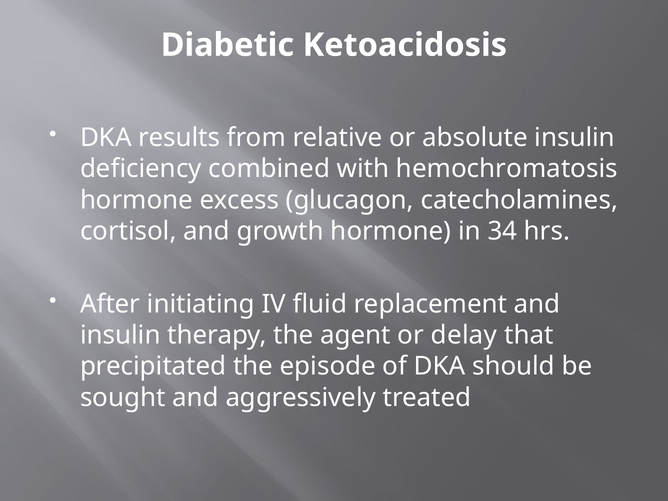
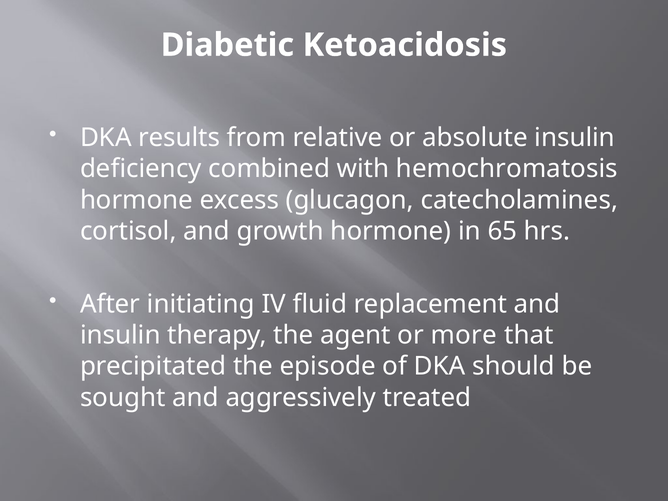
34: 34 -> 65
delay: delay -> more
